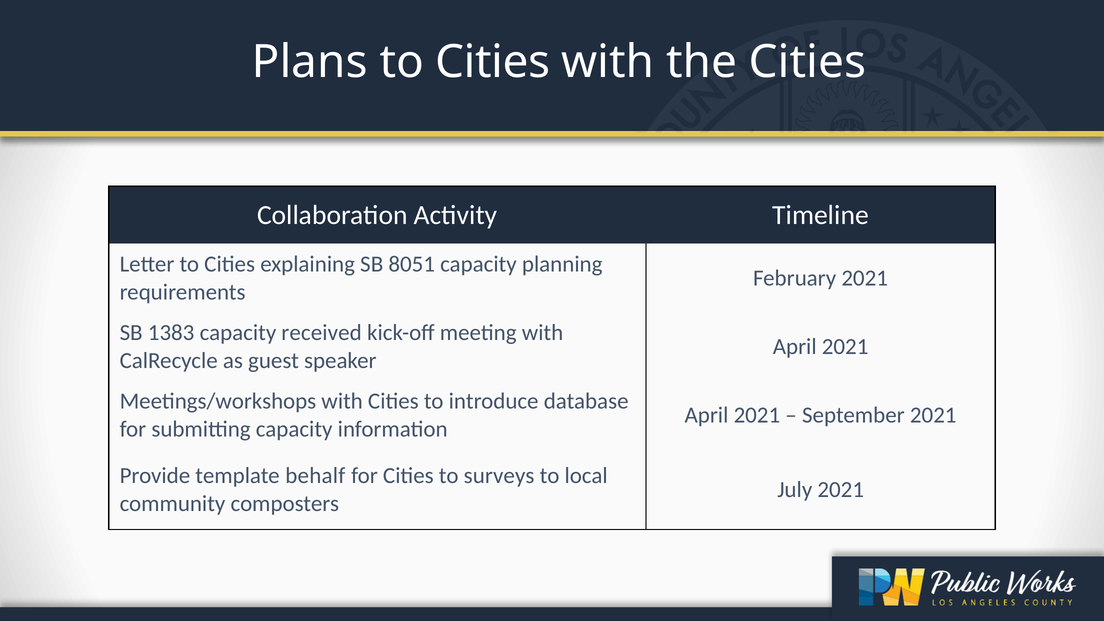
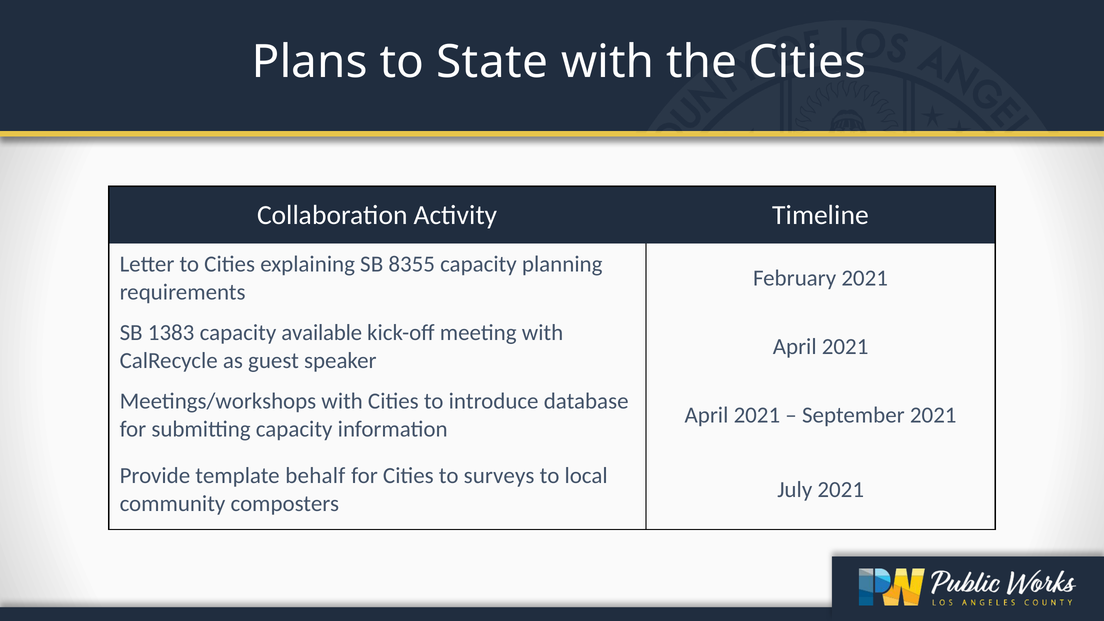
Plans to Cities: Cities -> State
8051: 8051 -> 8355
received: received -> available
